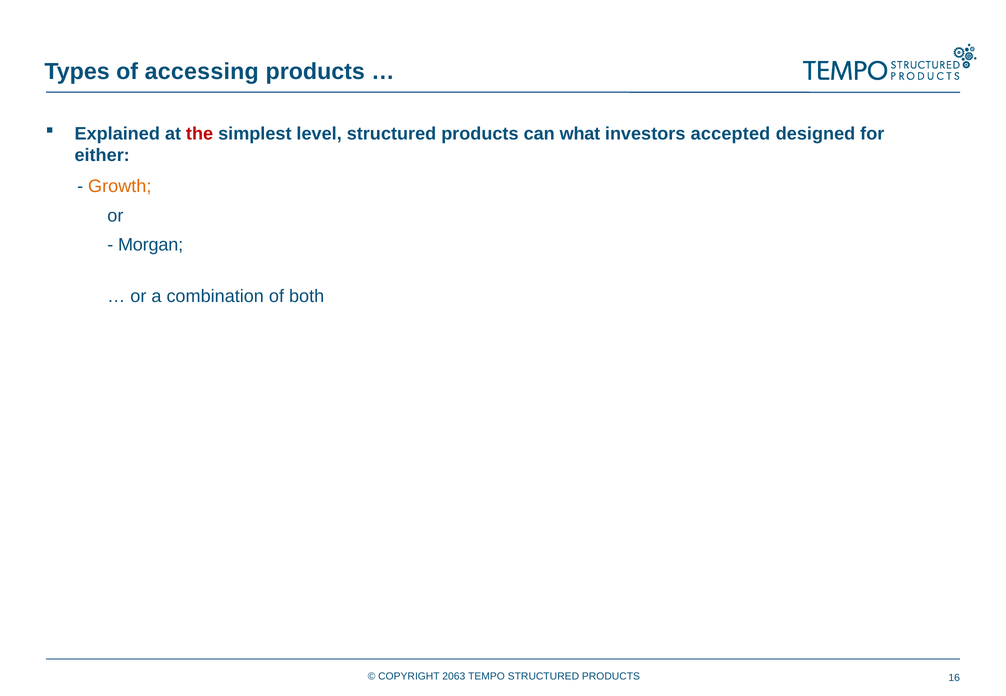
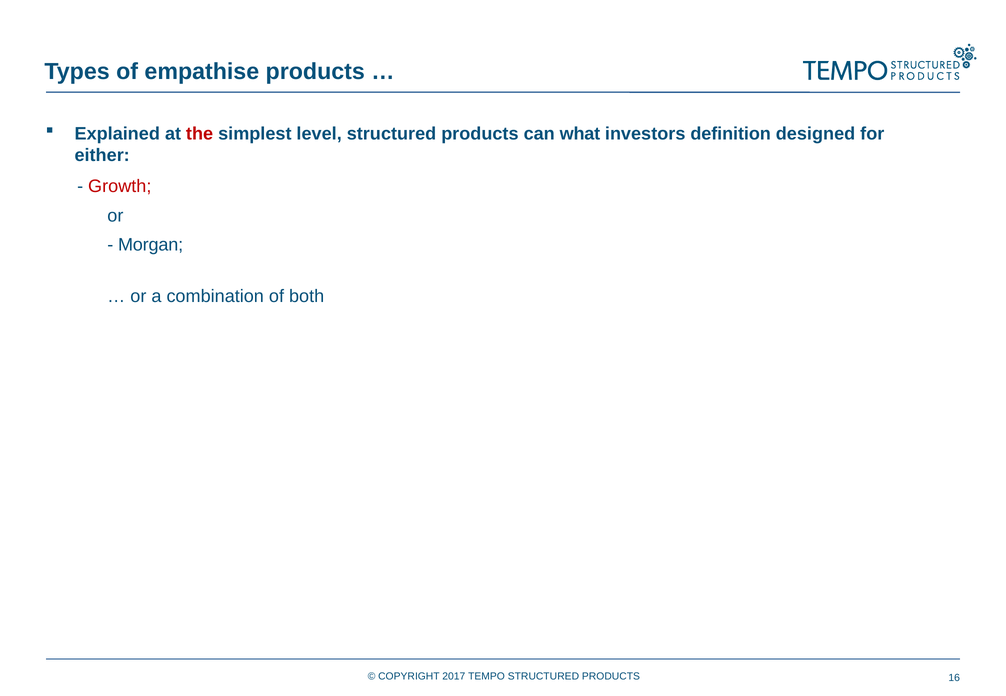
accessing: accessing -> empathise
accepted: accepted -> definition
Growth colour: orange -> red
2063: 2063 -> 2017
